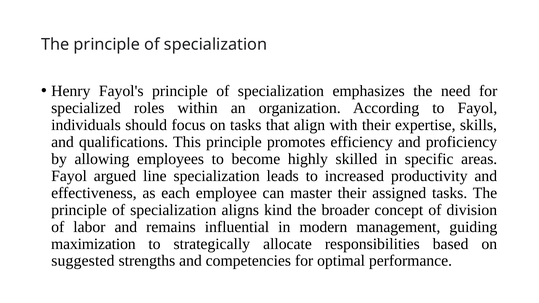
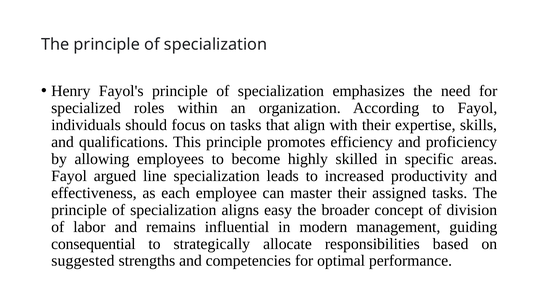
kind: kind -> easy
maximization: maximization -> consequential
